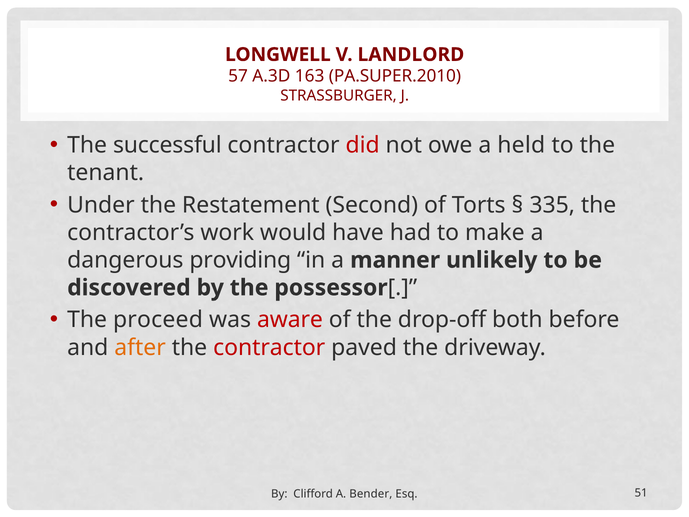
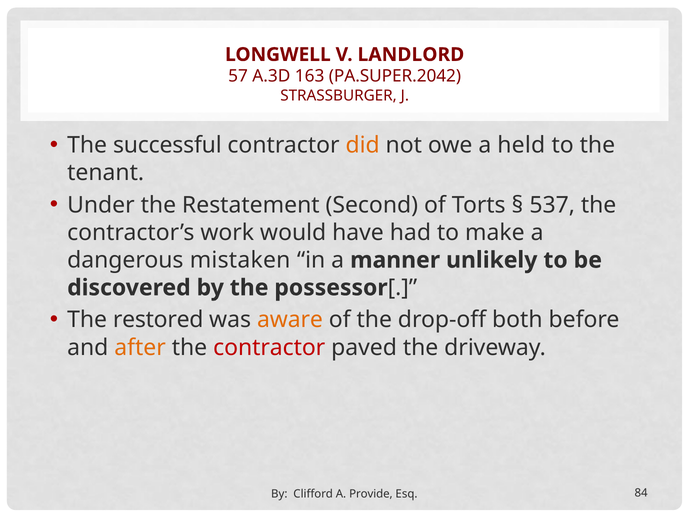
PA.SUPER.2010: PA.SUPER.2010 -> PA.SUPER.2042
did colour: red -> orange
335: 335 -> 537
providing: providing -> mistaken
proceed: proceed -> restored
aware colour: red -> orange
Bender: Bender -> Provide
51: 51 -> 84
